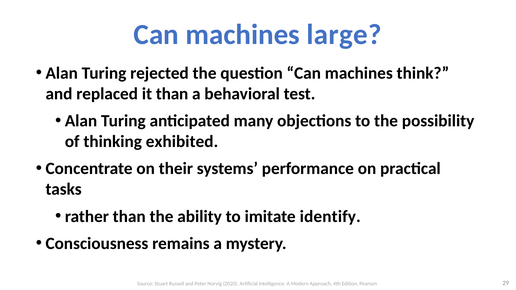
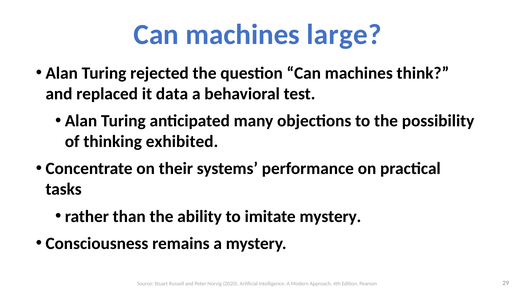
it than: than -> data
imitate identify: identify -> mystery
